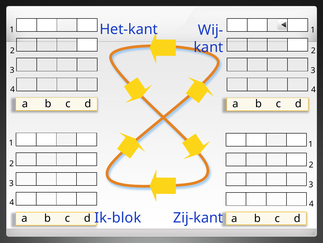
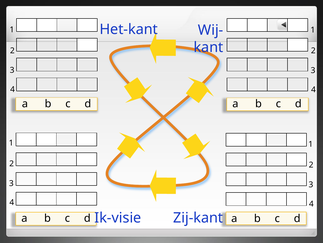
Ik-blok: Ik-blok -> Ik-visie
